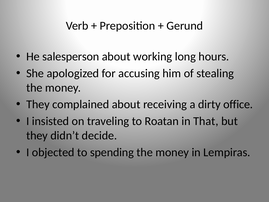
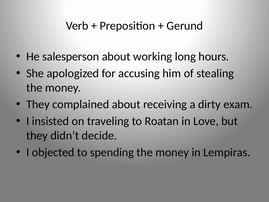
office: office -> exam
That: That -> Love
